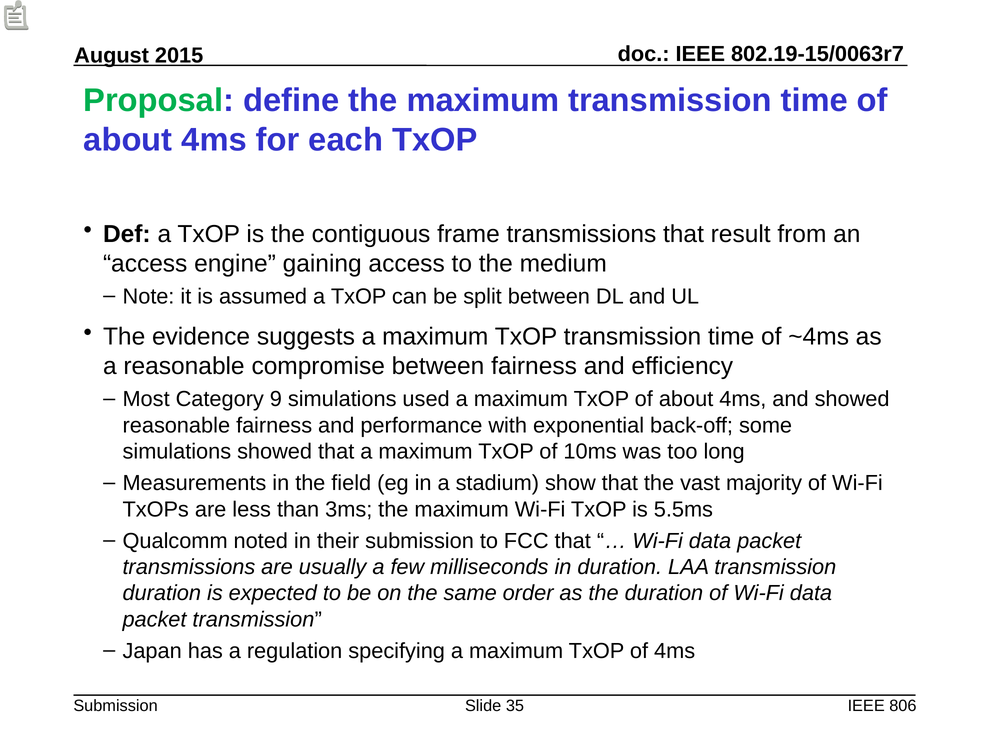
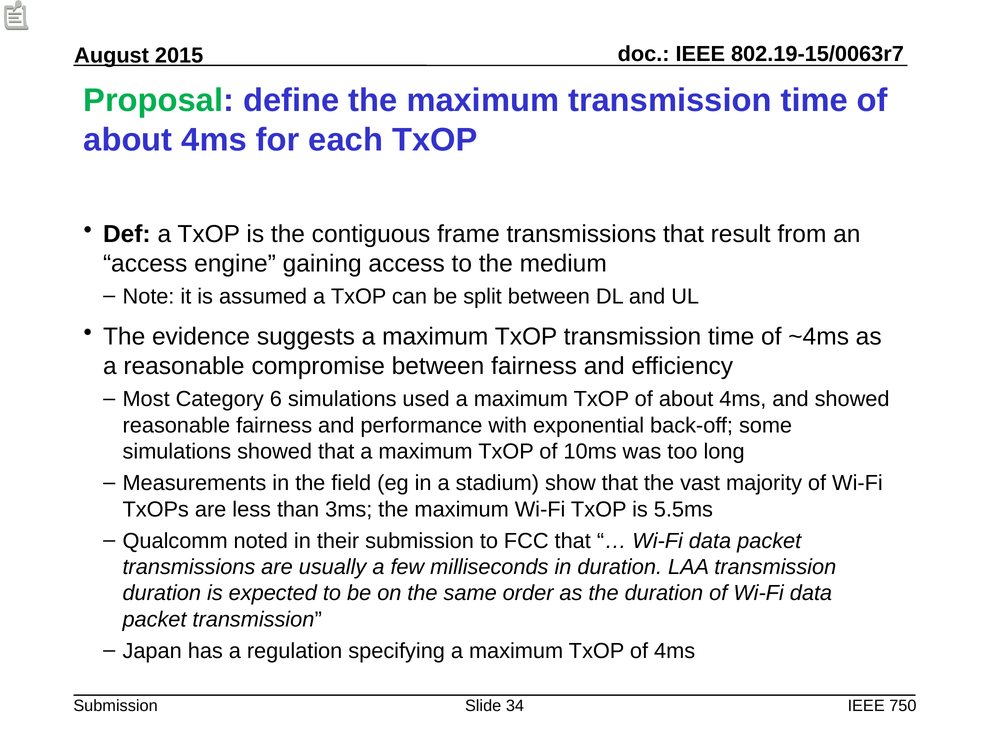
9: 9 -> 6
35: 35 -> 34
806: 806 -> 750
